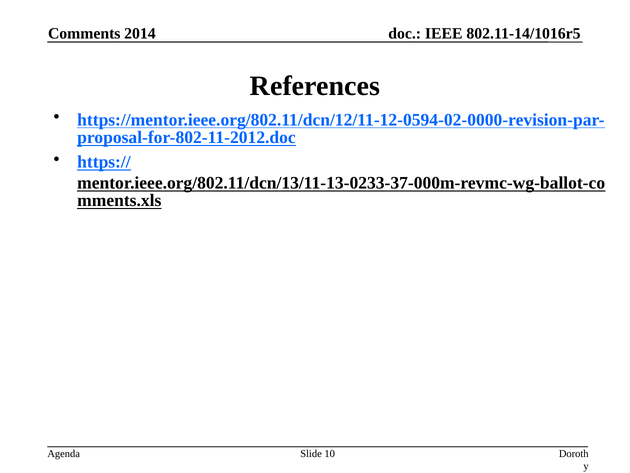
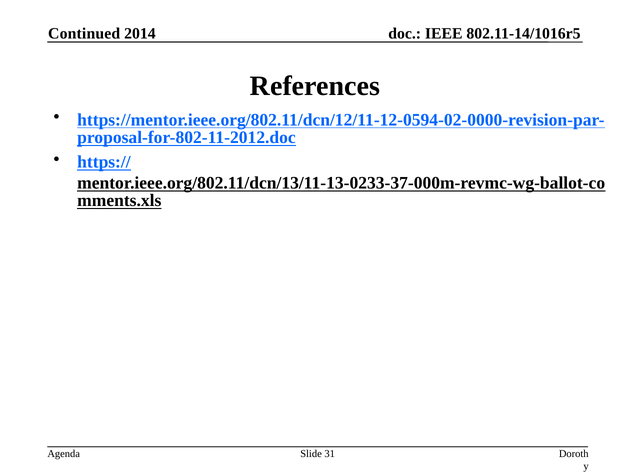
Comments: Comments -> Continued
10: 10 -> 31
